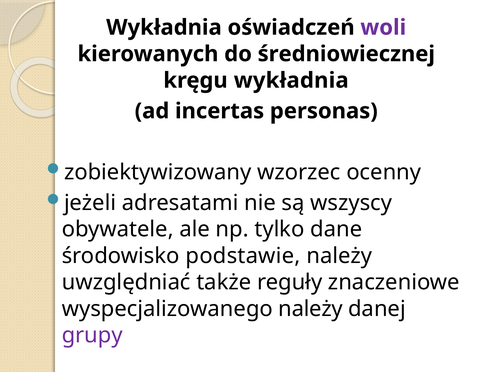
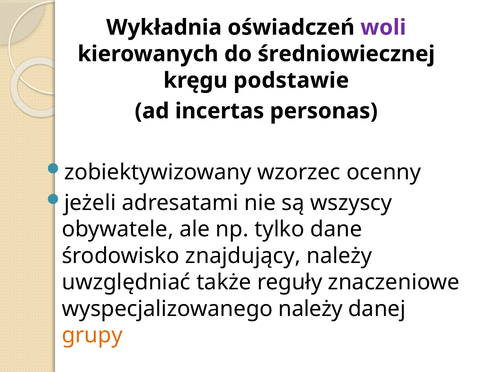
kręgu wykładnia: wykładnia -> podstawie
podstawie: podstawie -> znajdujący
grupy colour: purple -> orange
